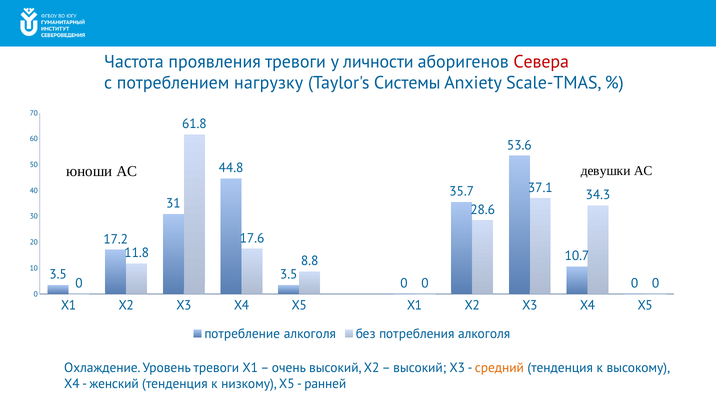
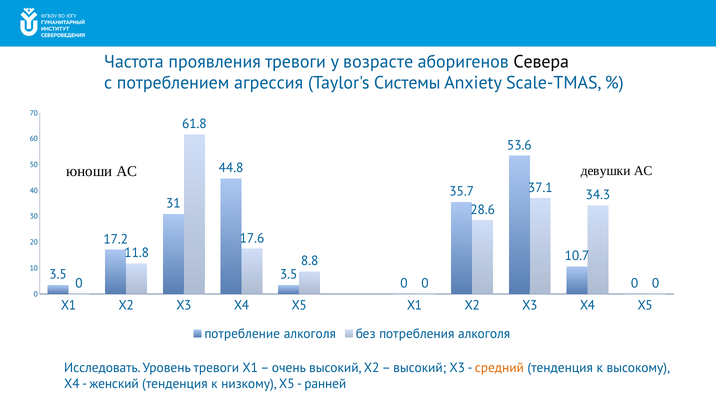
личности: личности -> возрасте
Севера colour: red -> black
нагрузку: нагрузку -> агрессия
Охлаждение: Охлаждение -> Исследовать
